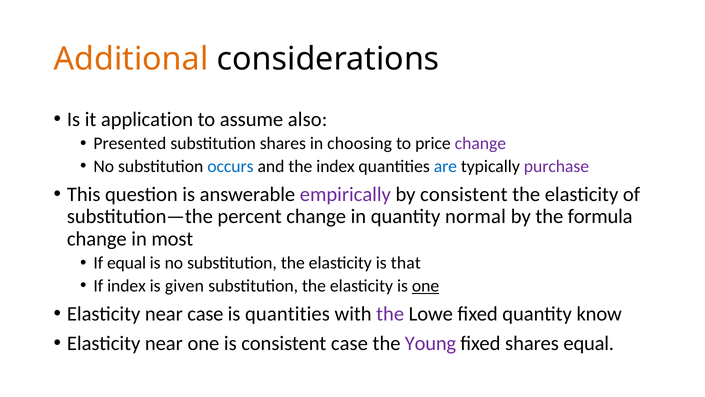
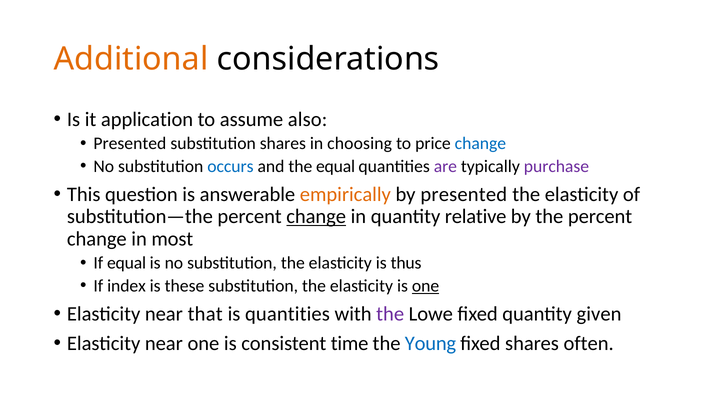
change at (480, 143) colour: purple -> blue
the index: index -> equal
are colour: blue -> purple
empirically colour: purple -> orange
by consistent: consistent -> presented
change at (316, 216) underline: none -> present
normal: normal -> relative
the formula: formula -> percent
that: that -> thus
given: given -> these
near case: case -> that
know: know -> given
consistent case: case -> time
Young colour: purple -> blue
shares equal: equal -> often
